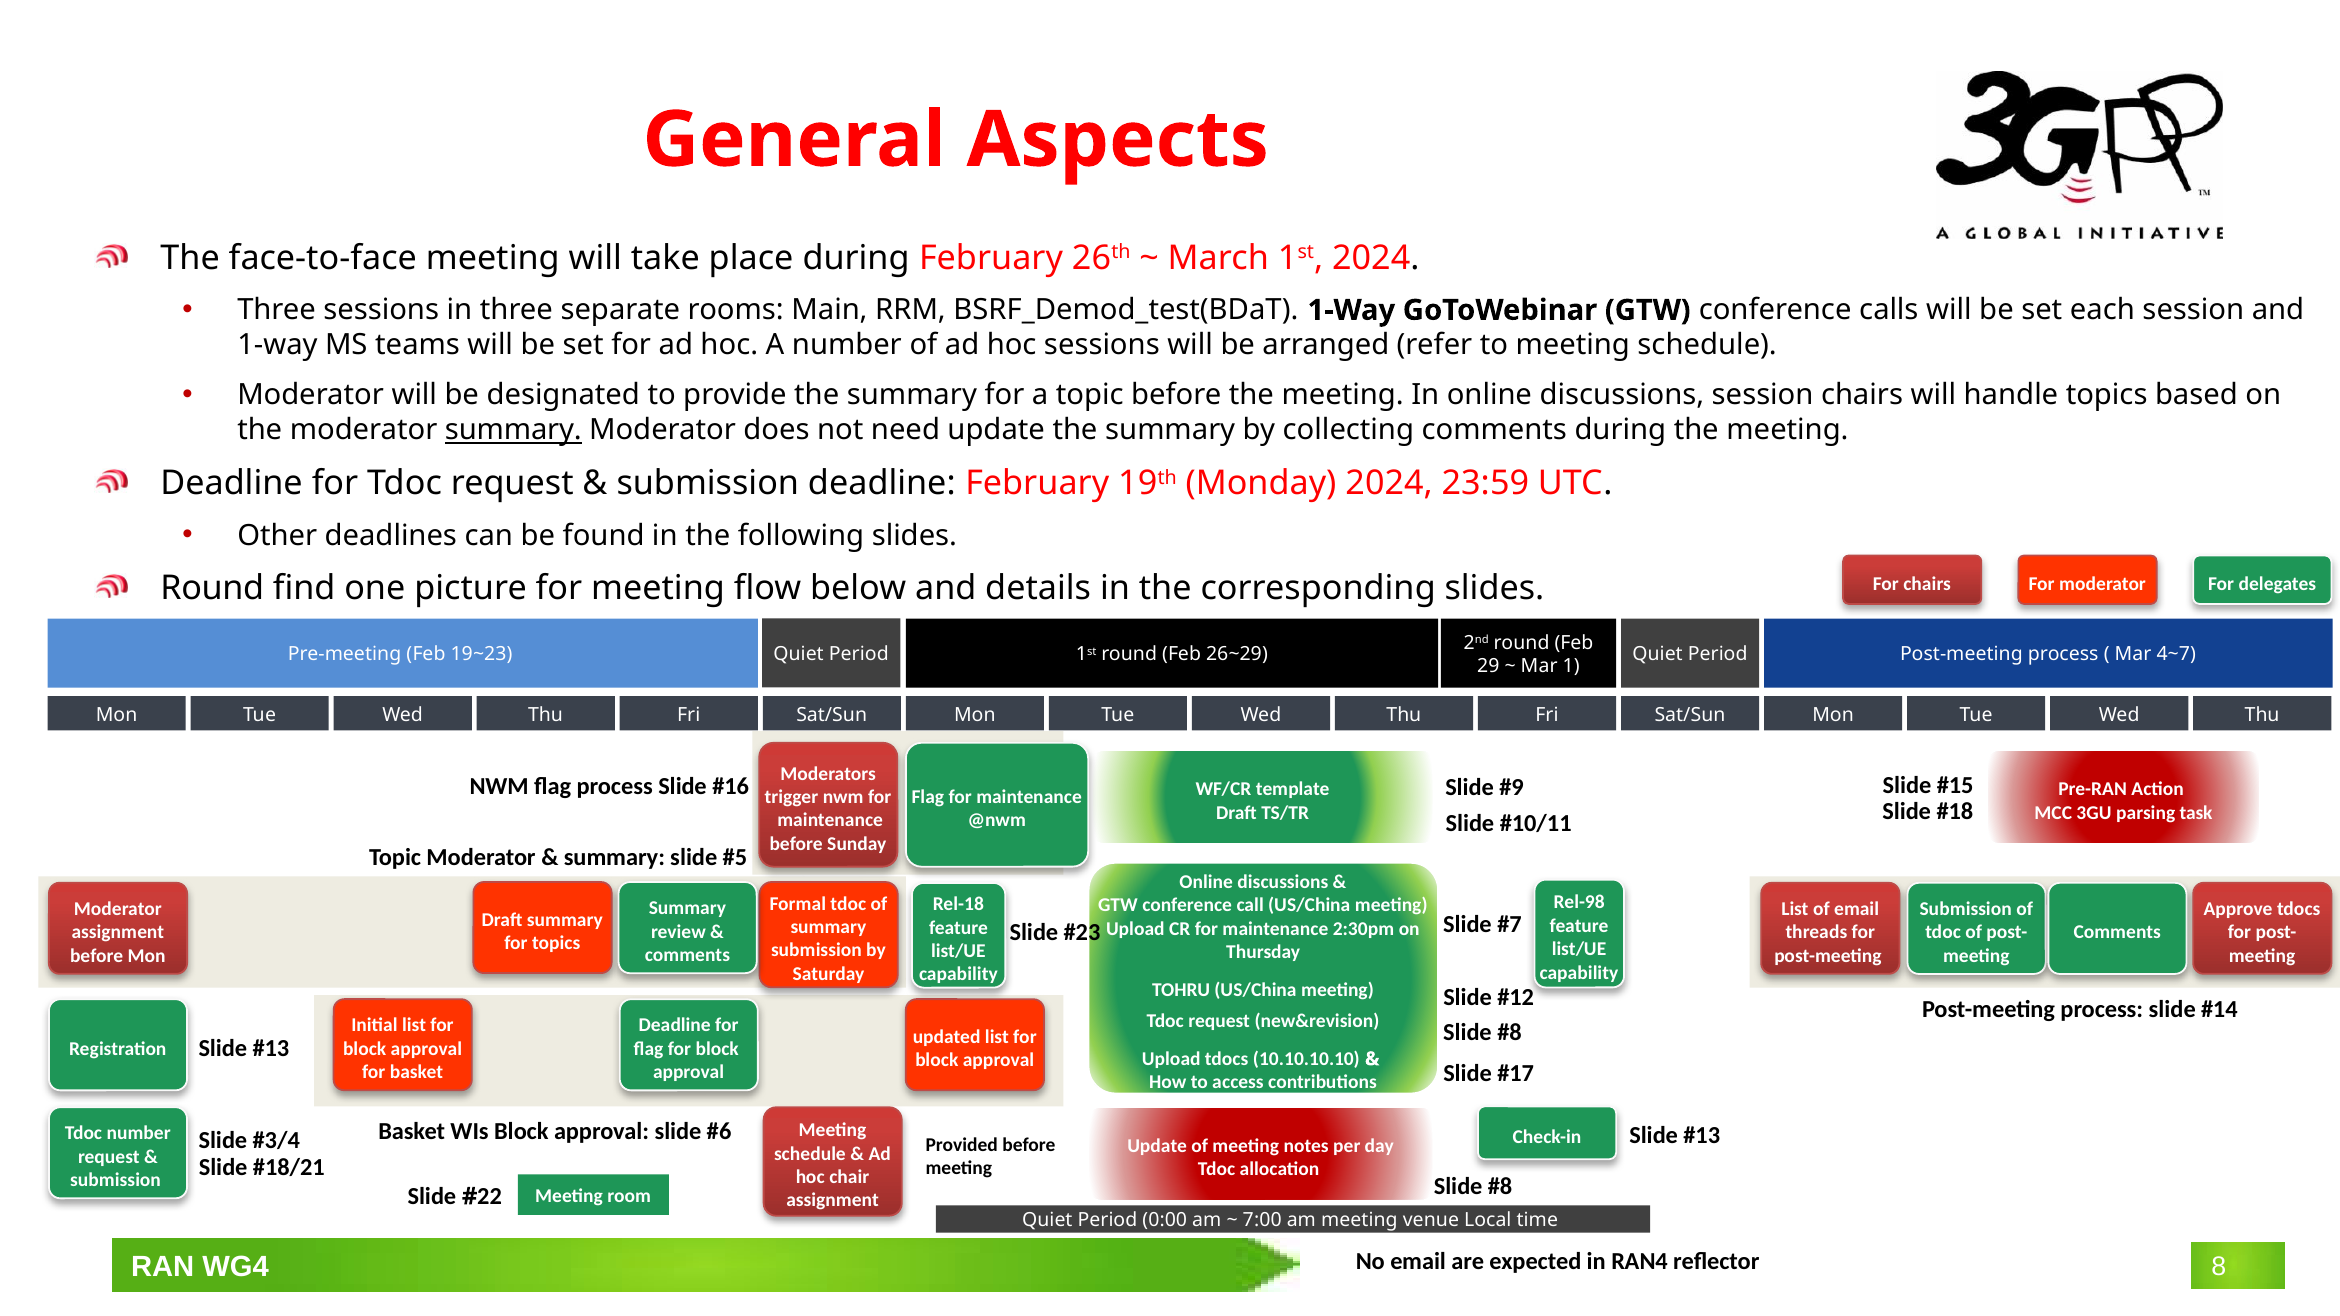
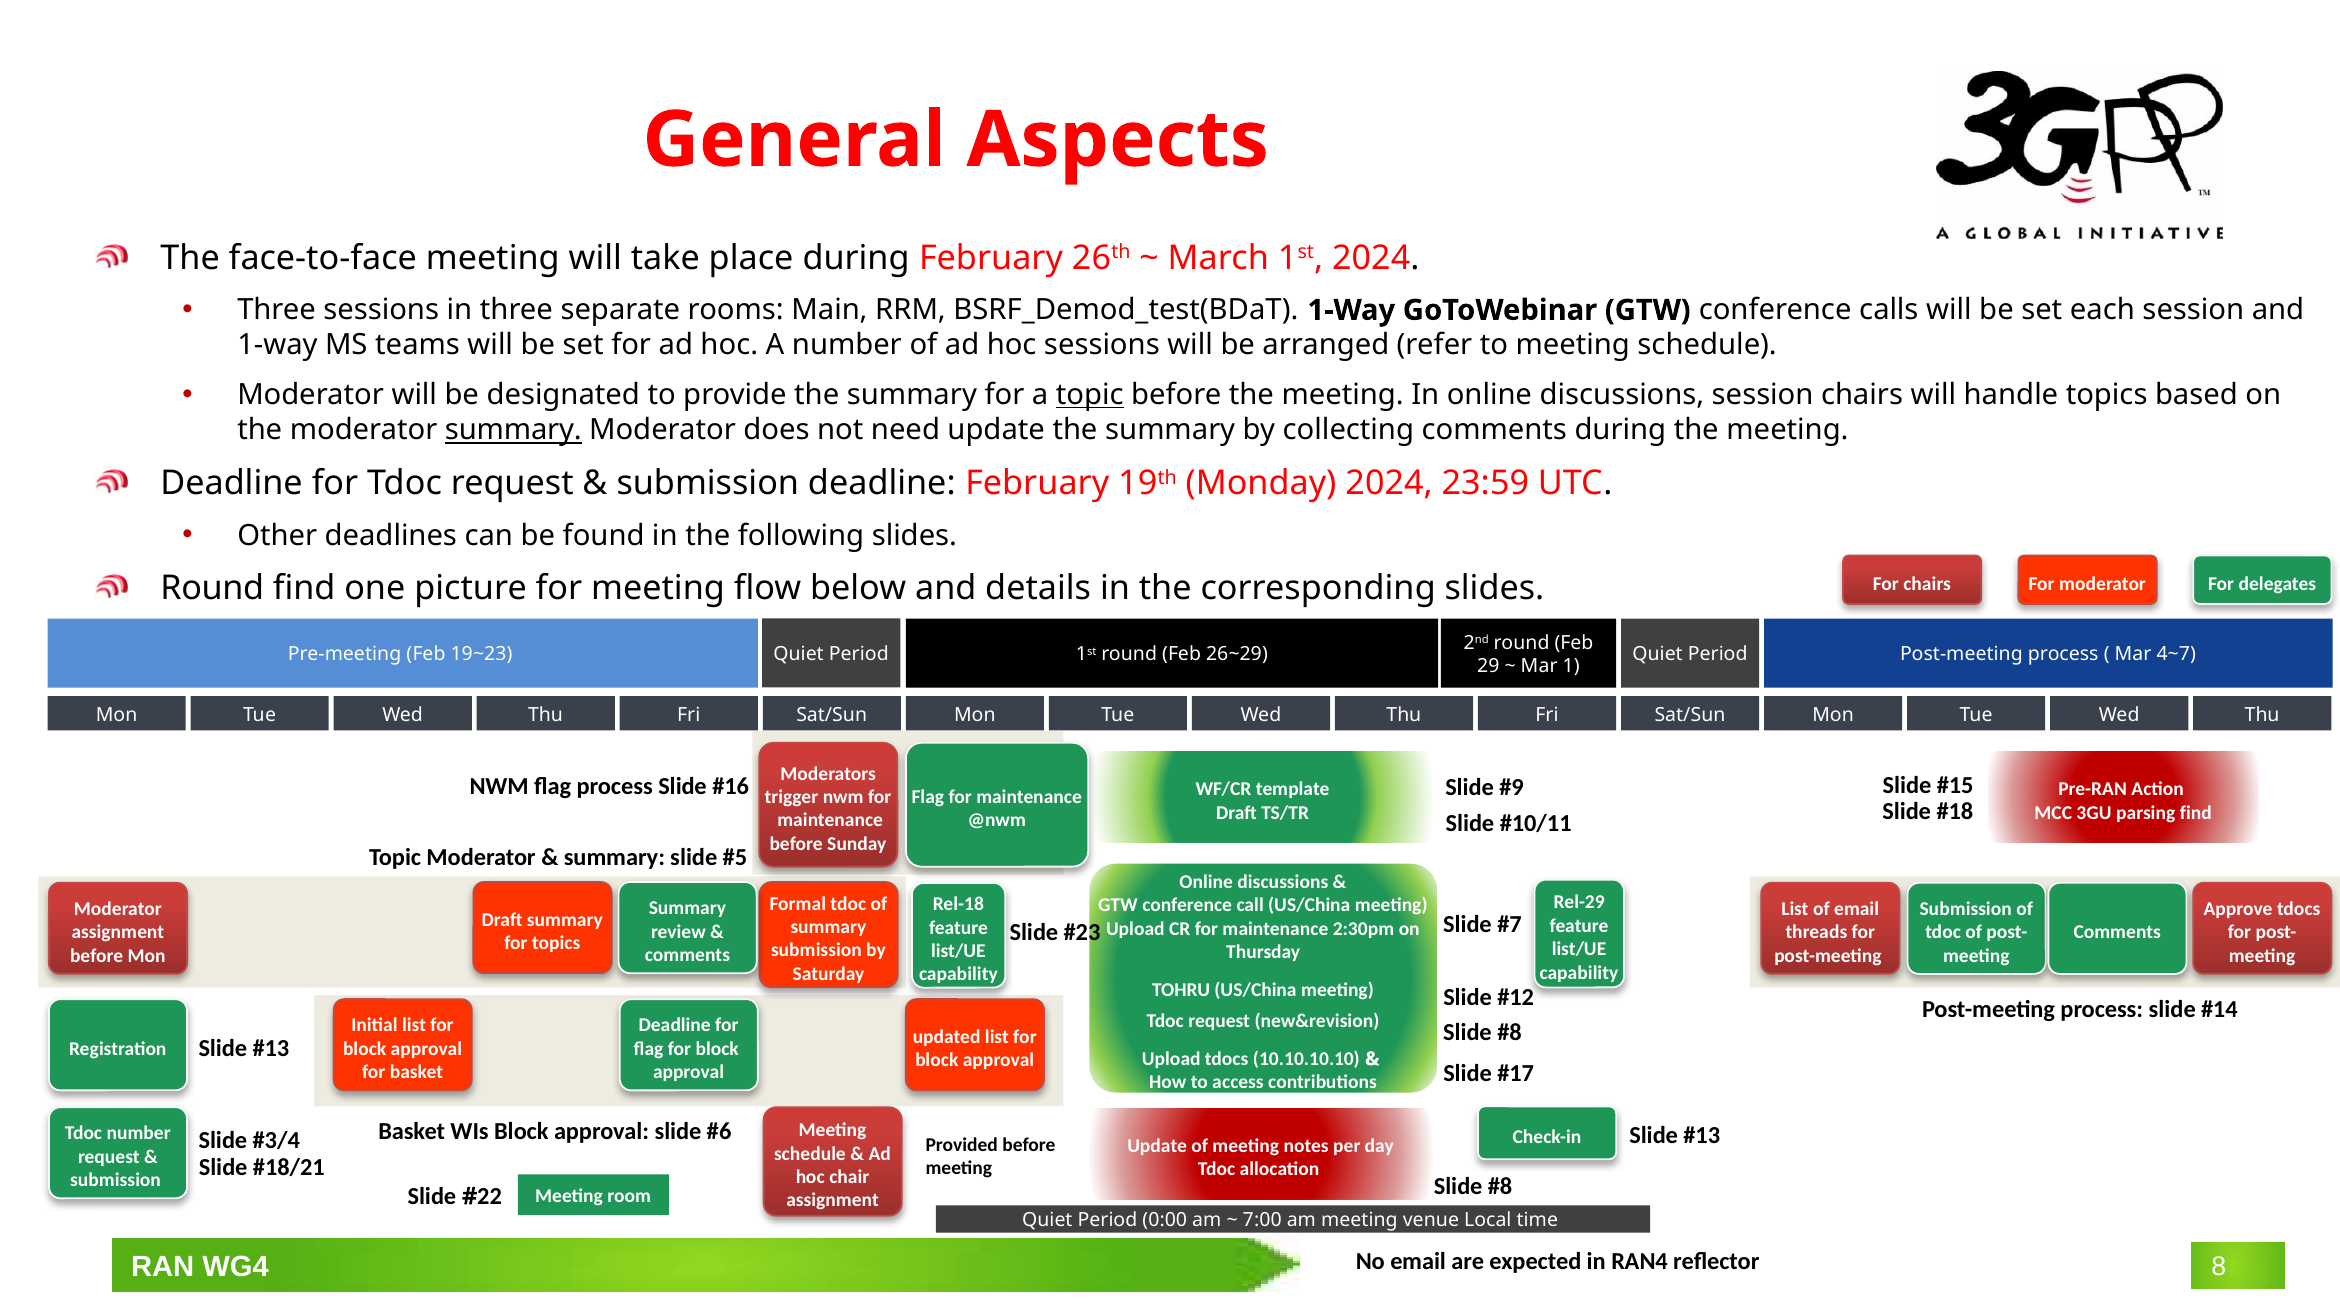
topic at (1090, 395) underline: none -> present
parsing task: task -> find
Rel-98: Rel-98 -> Rel-29
